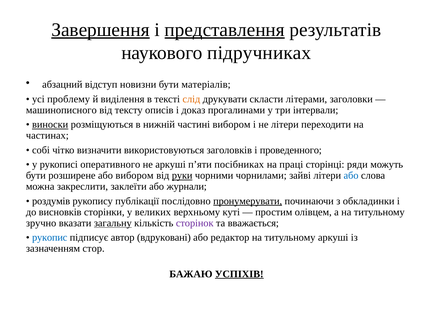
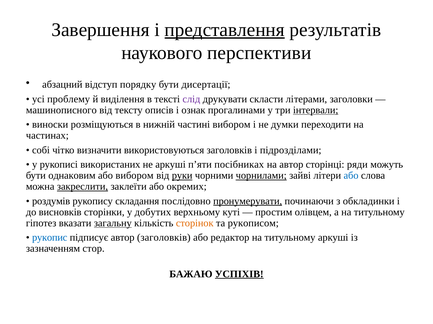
Завершення underline: present -> none
підручниках: підручниках -> перспективи
новизни: новизни -> порядку
матеріалів: матеріалів -> дисертації
слід colour: orange -> purple
доказ: доказ -> ознак
інтервали underline: none -> present
виноски underline: present -> none
не літери: літери -> думки
проведенного: проведенного -> підрозділами
оперативного: оперативного -> використаних
на праці: праці -> автор
розширене: розширене -> однаковим
чорнилами underline: none -> present
закреслити underline: none -> present
журнали: журнали -> окремих
публікації: публікації -> складання
великих: великих -> добутих
зручно: зручно -> гіпотез
сторінок colour: purple -> orange
вважається: вважається -> рукописом
автор вдруковані: вдруковані -> заголовків
